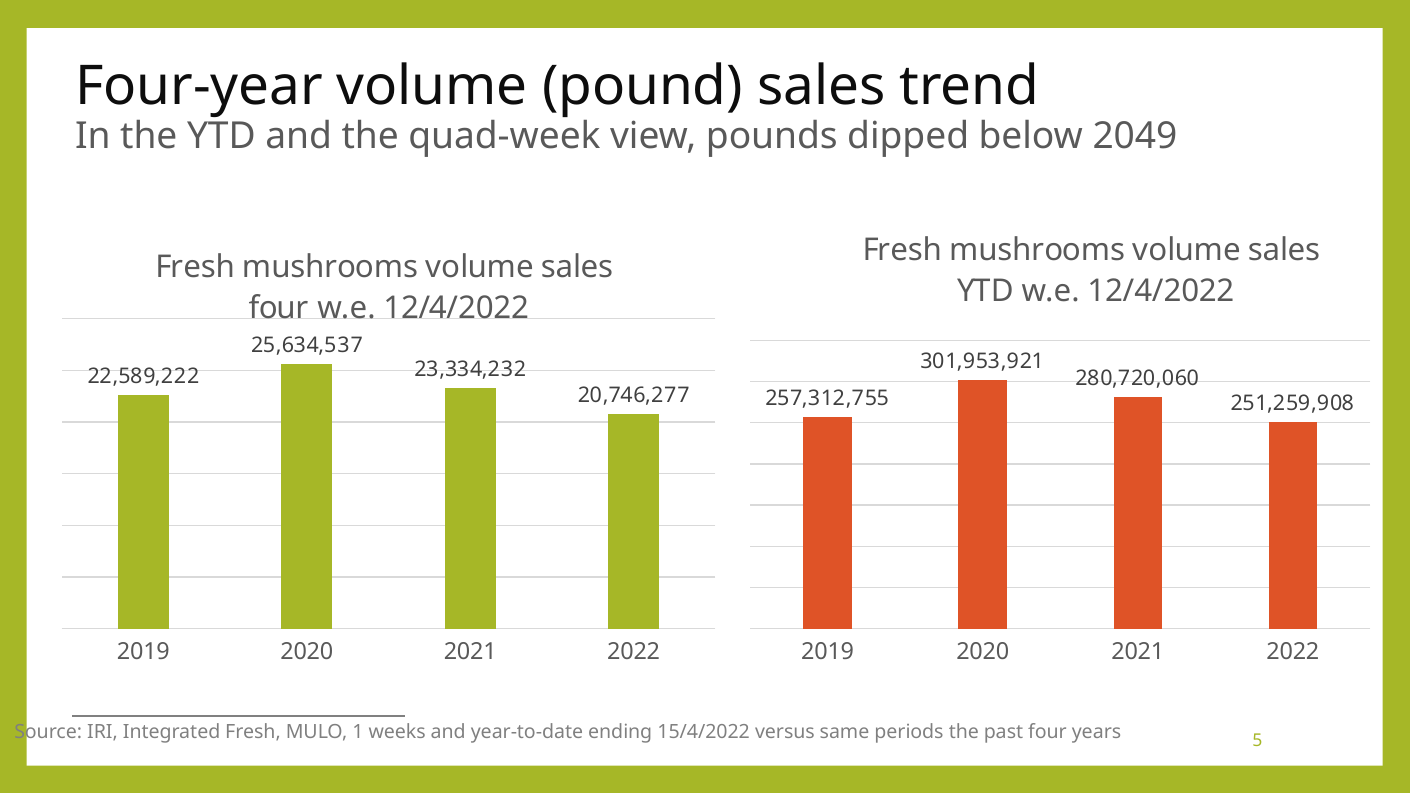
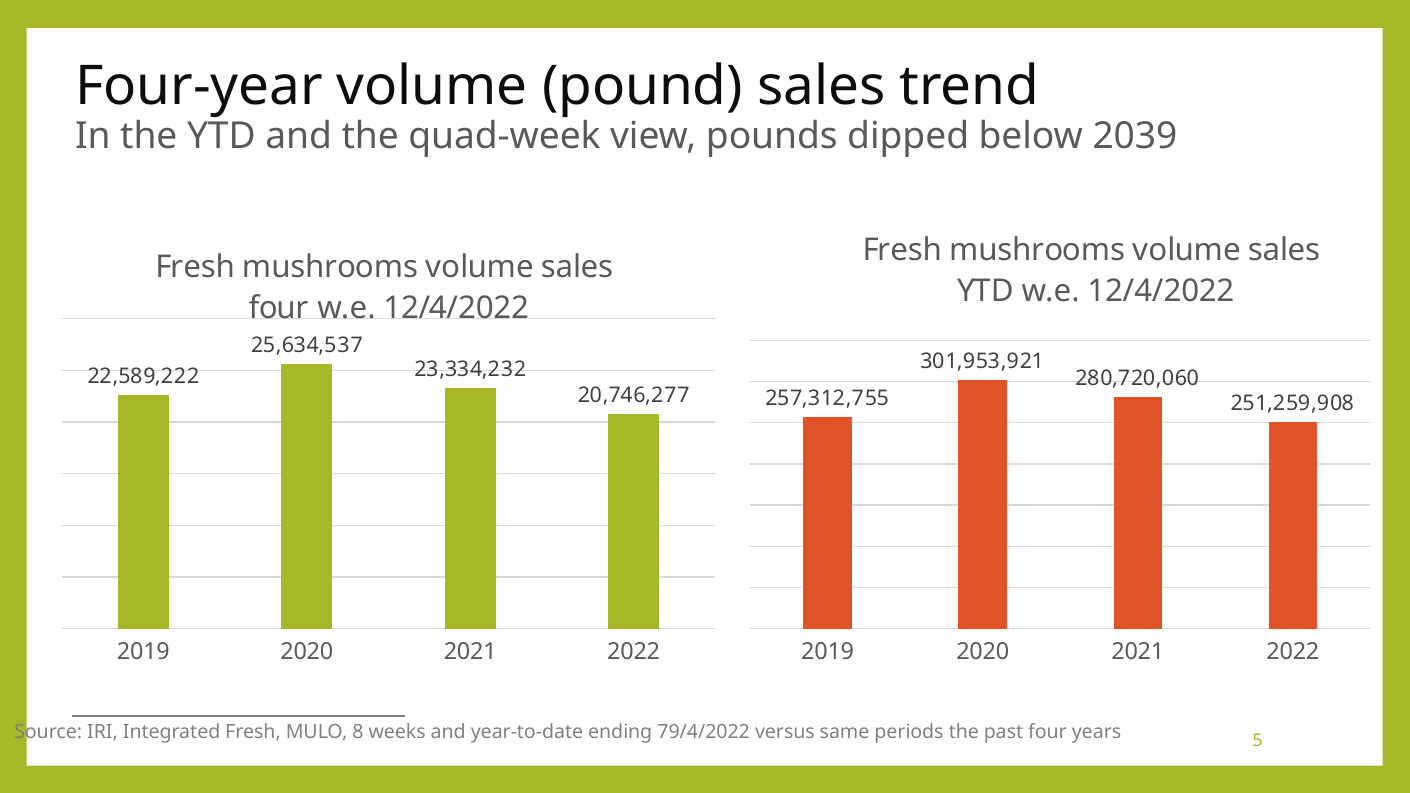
2049: 2049 -> 2039
1: 1 -> 8
15/4/2022: 15/4/2022 -> 79/4/2022
